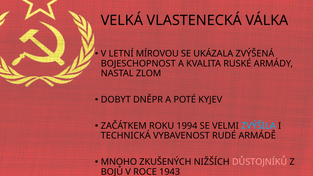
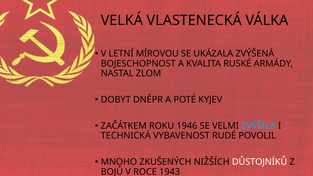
1994: 1994 -> 1946
ARMÁDĚ: ARMÁDĚ -> POVOLIL
DŮSTOJNÍKŮ colour: pink -> white
